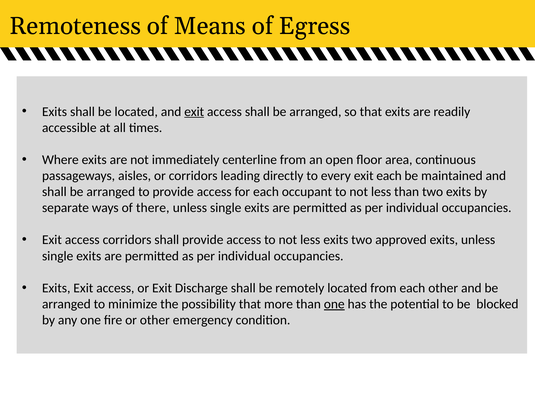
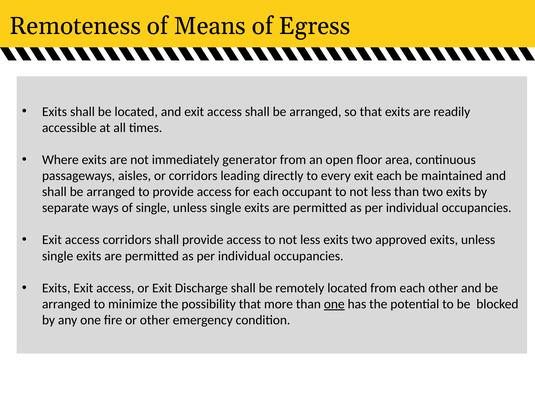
exit at (194, 112) underline: present -> none
centerline: centerline -> generator
of there: there -> single
